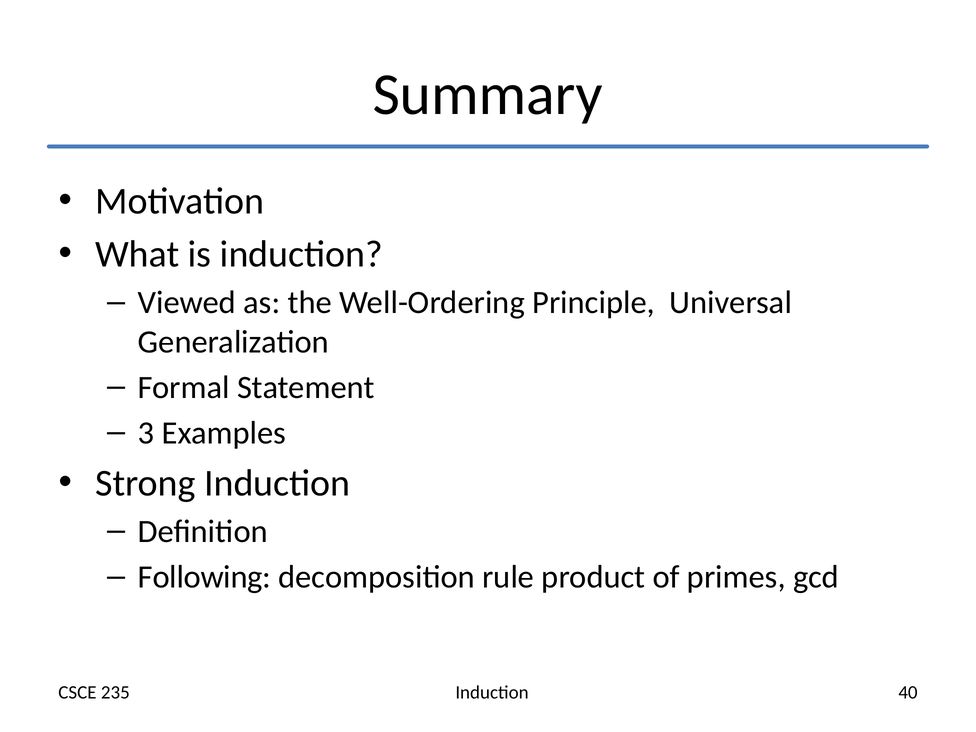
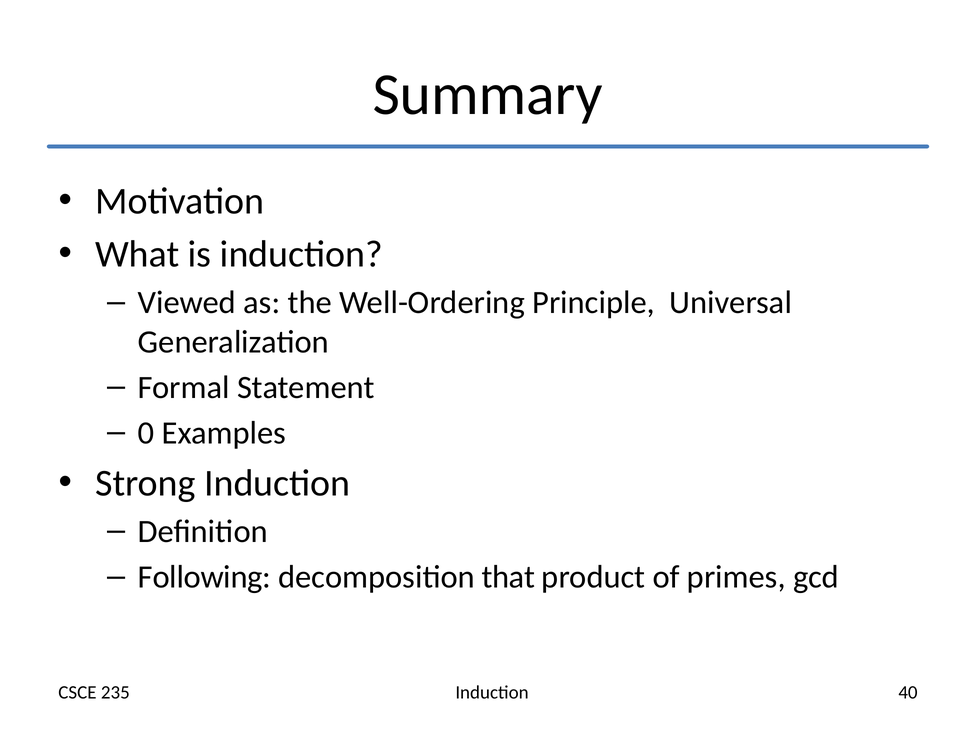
3: 3 -> 0
rule: rule -> that
